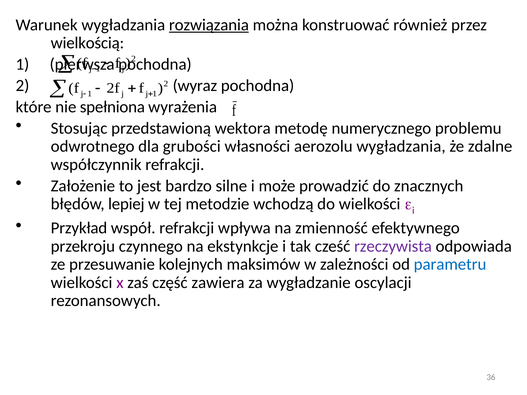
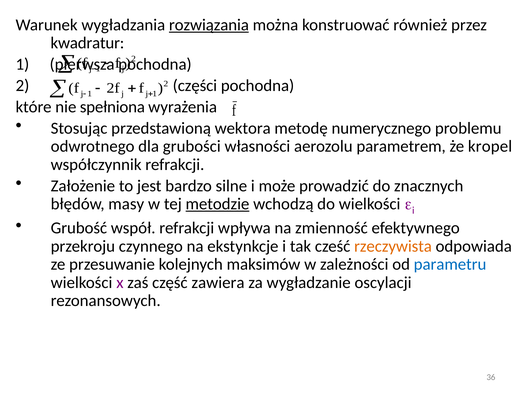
wielkością: wielkością -> kwadratur
wyraz: wyraz -> części
aerozolu wygładzania: wygładzania -> parametrem
zdalne: zdalne -> kropel
lepiej: lepiej -> masy
metodzie underline: none -> present
Przykład: Przykład -> Grubość
rzeczywista colour: purple -> orange
